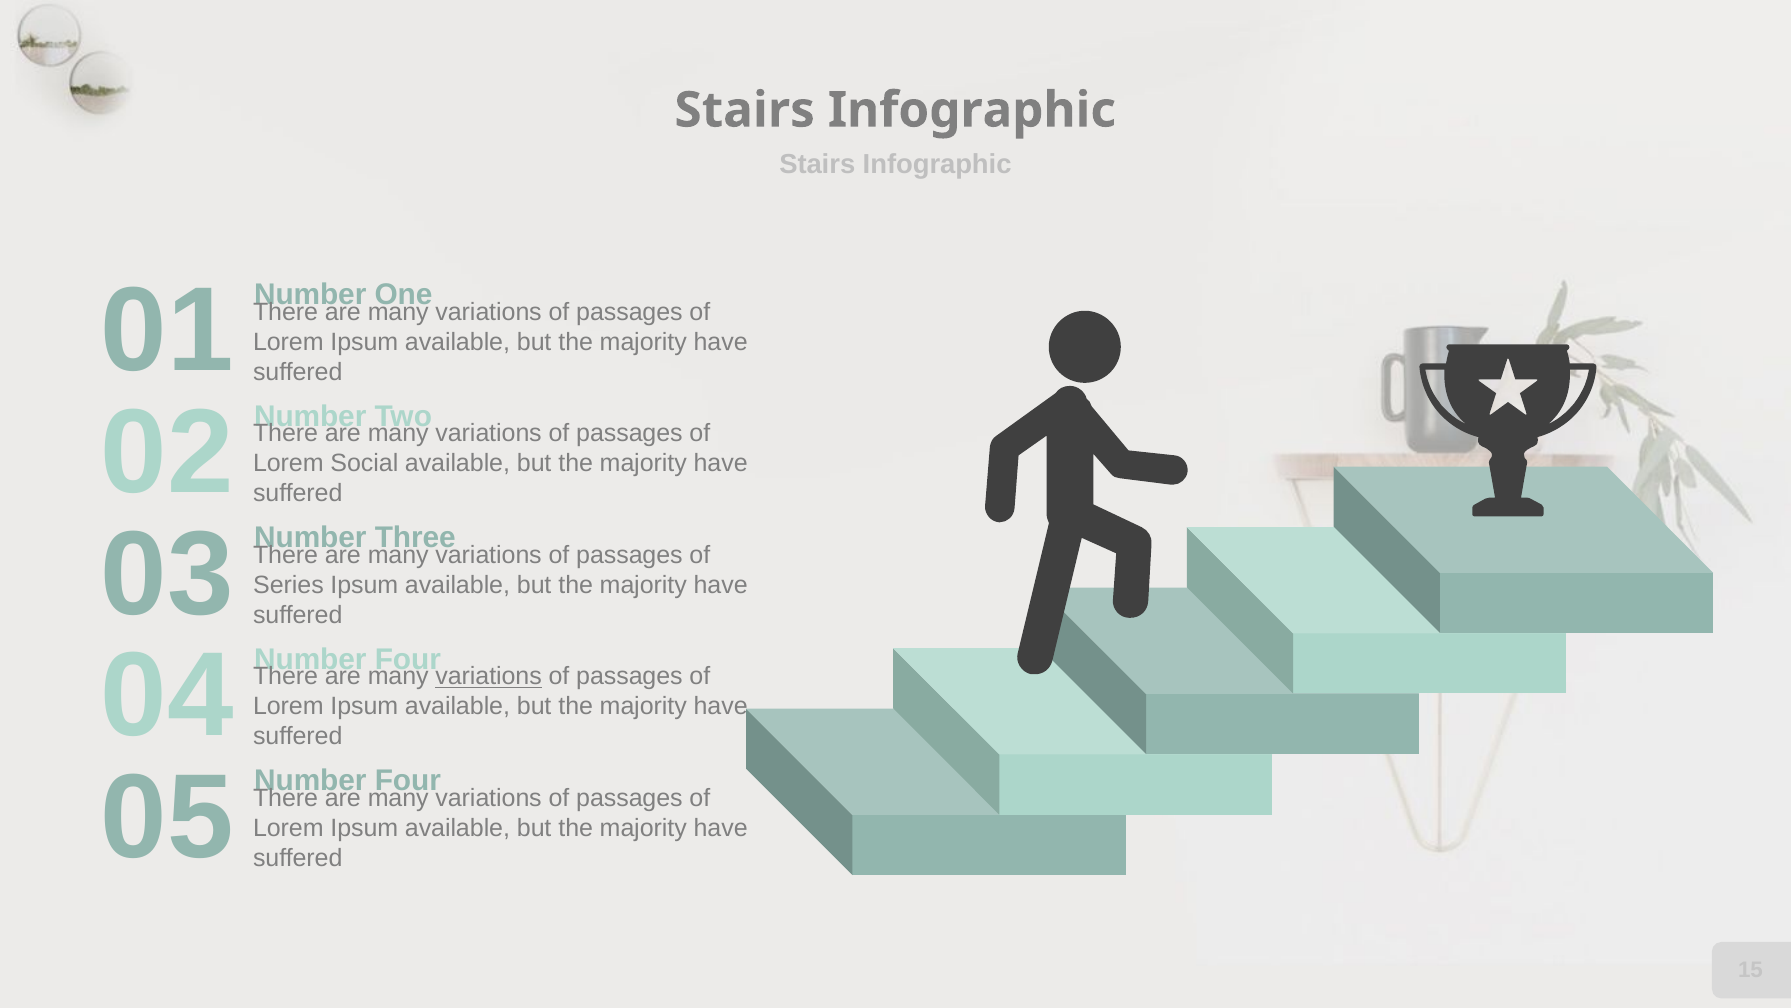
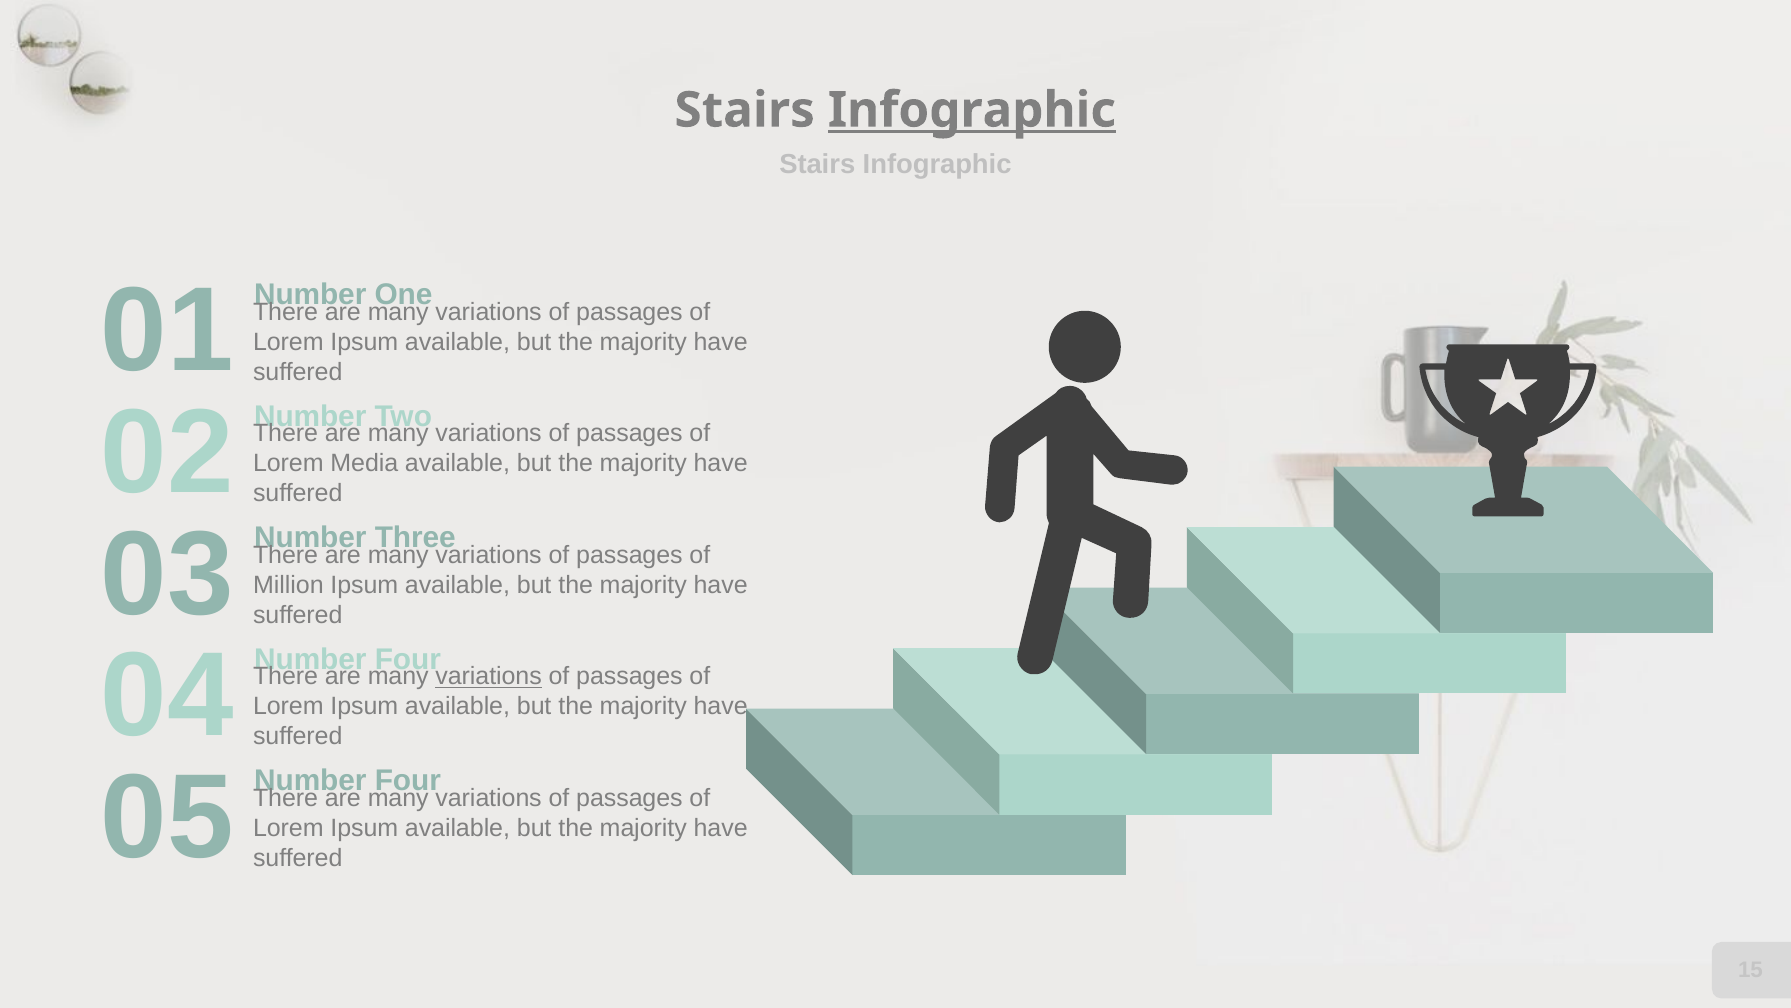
Infographic at (972, 110) underline: none -> present
Social: Social -> Media
Series: Series -> Million
